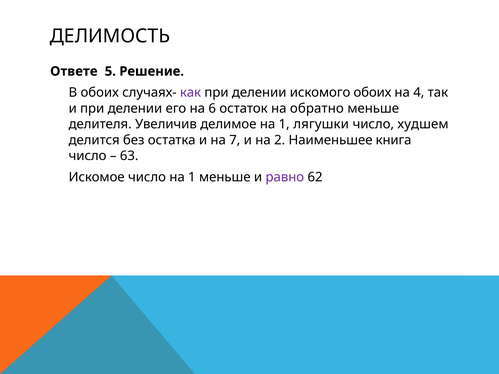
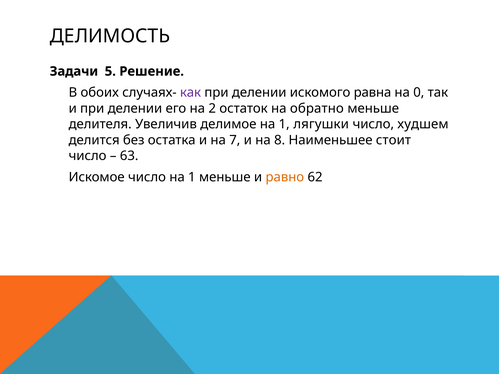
Ответе: Ответе -> Задачи
искомого обоих: обоих -> равна
4: 4 -> 0
6: 6 -> 2
2: 2 -> 8
книга: книга -> стоит
равно colour: purple -> orange
